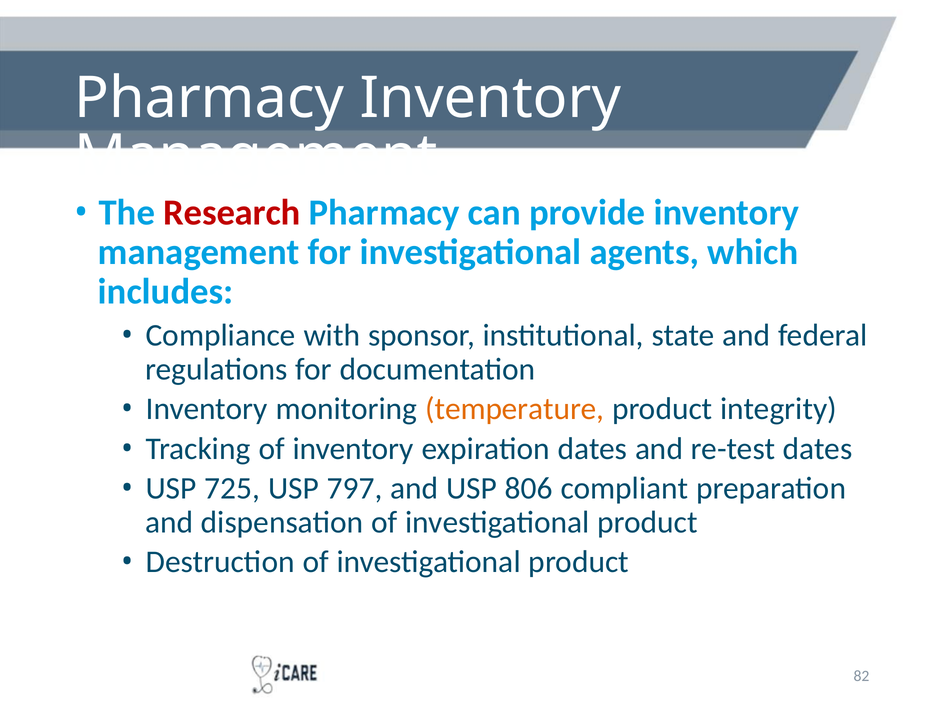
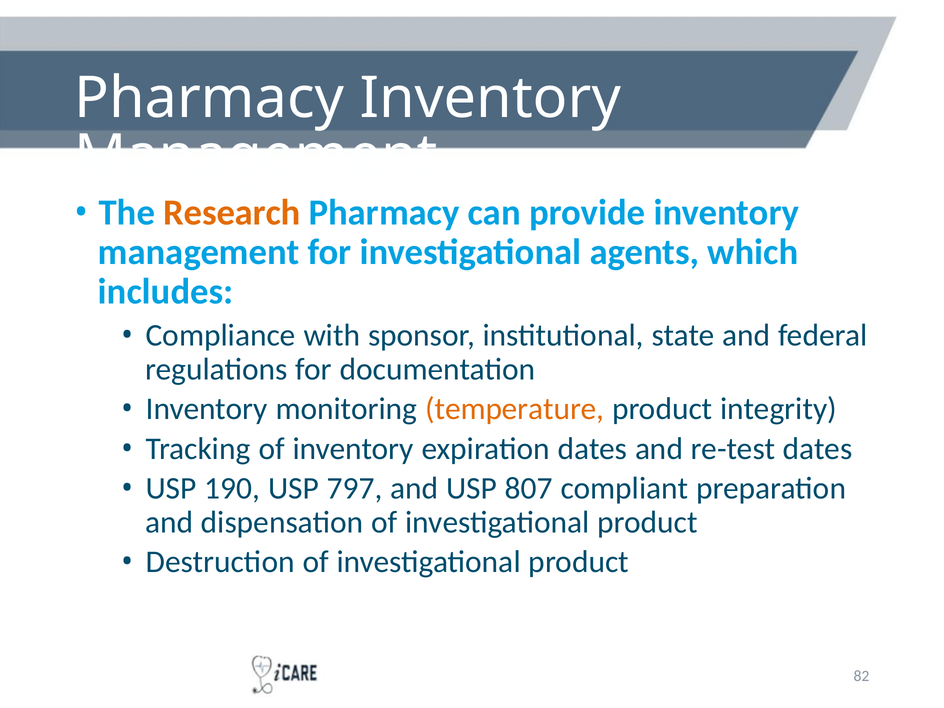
Research colour: red -> orange
725: 725 -> 190
806: 806 -> 807
